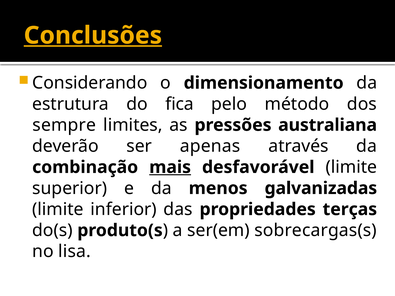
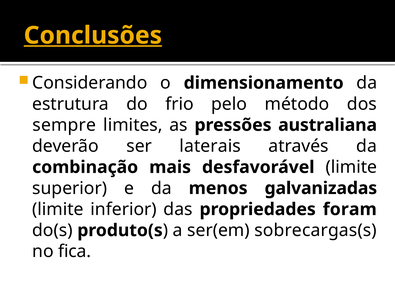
fica: fica -> frio
apenas: apenas -> laterais
mais underline: present -> none
terças: terças -> foram
lisa: lisa -> fica
